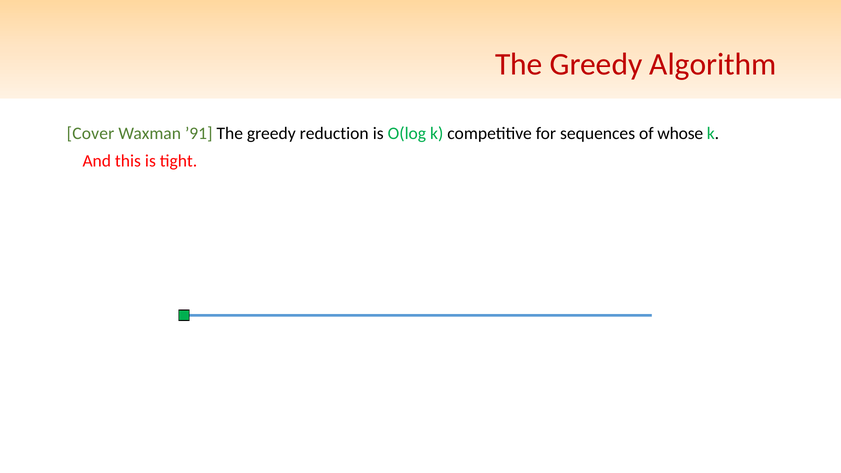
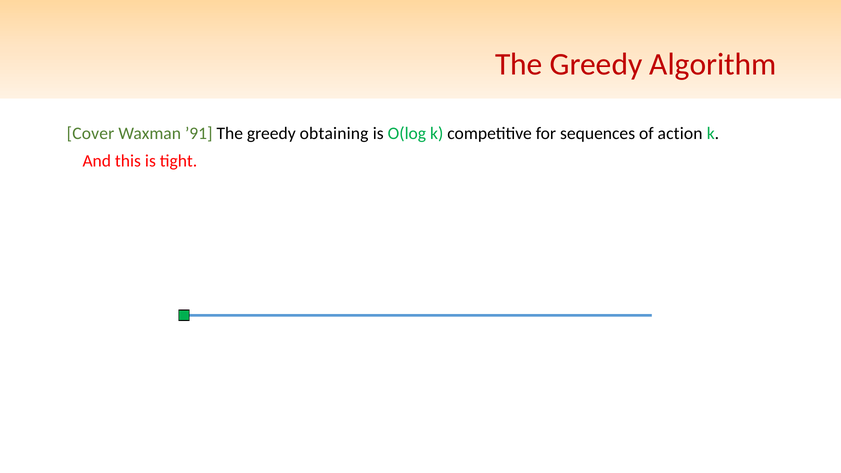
reduction: reduction -> obtaining
whose: whose -> action
